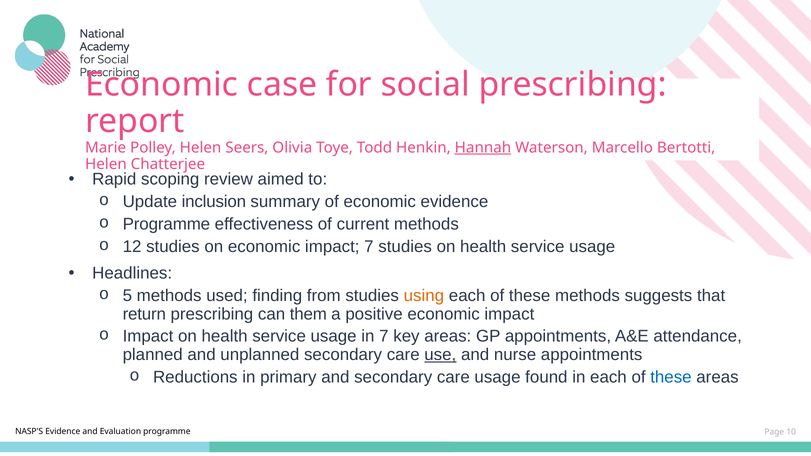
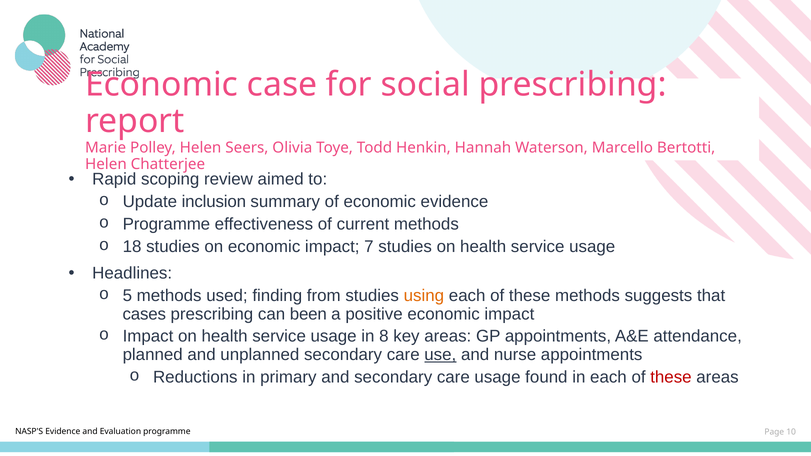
Hannah underline: present -> none
12: 12 -> 18
return: return -> cases
them: them -> been
in 7: 7 -> 8
these at (671, 377) colour: blue -> red
